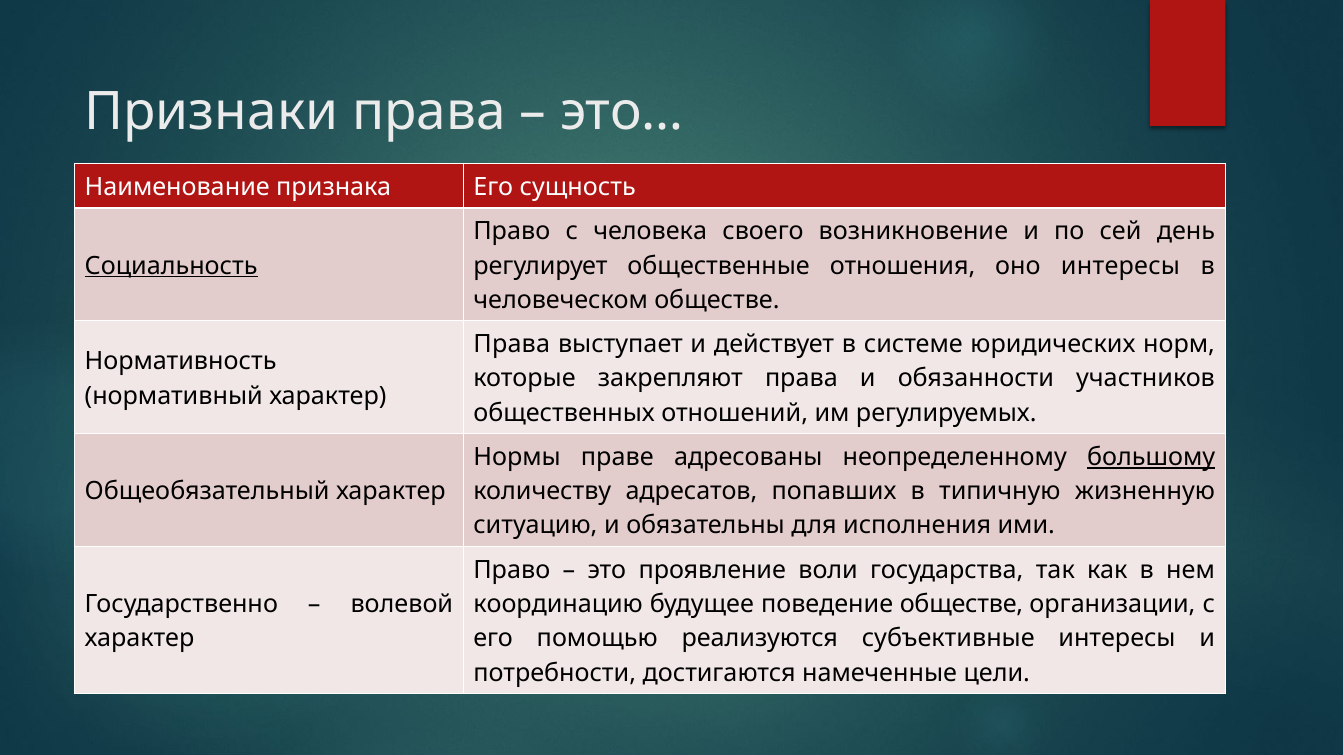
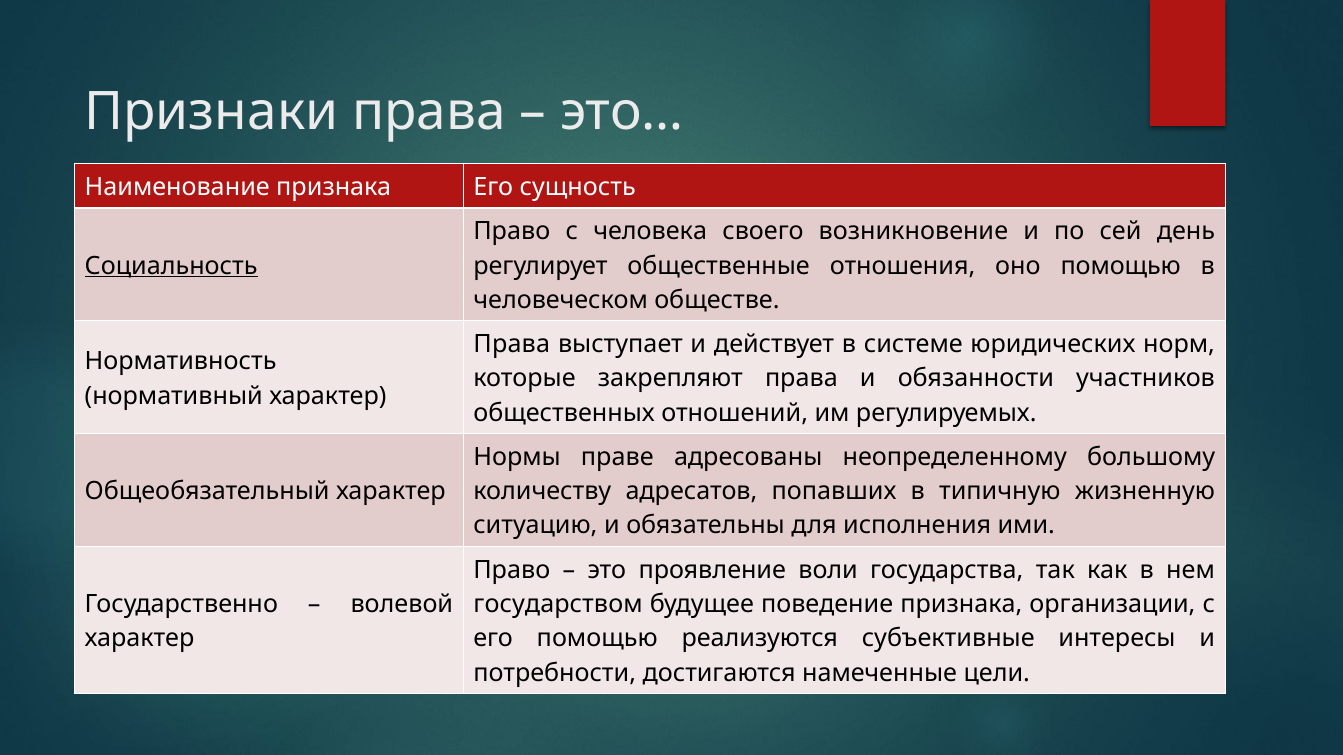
оно интересы: интересы -> помощью
большому underline: present -> none
координацию: координацию -> государством
поведение обществе: обществе -> признака
